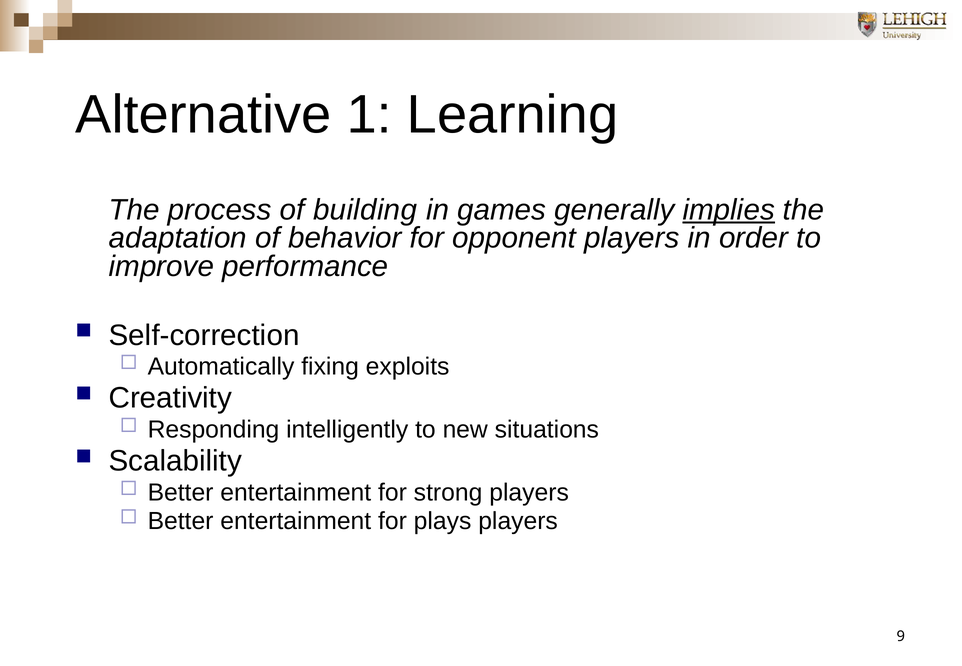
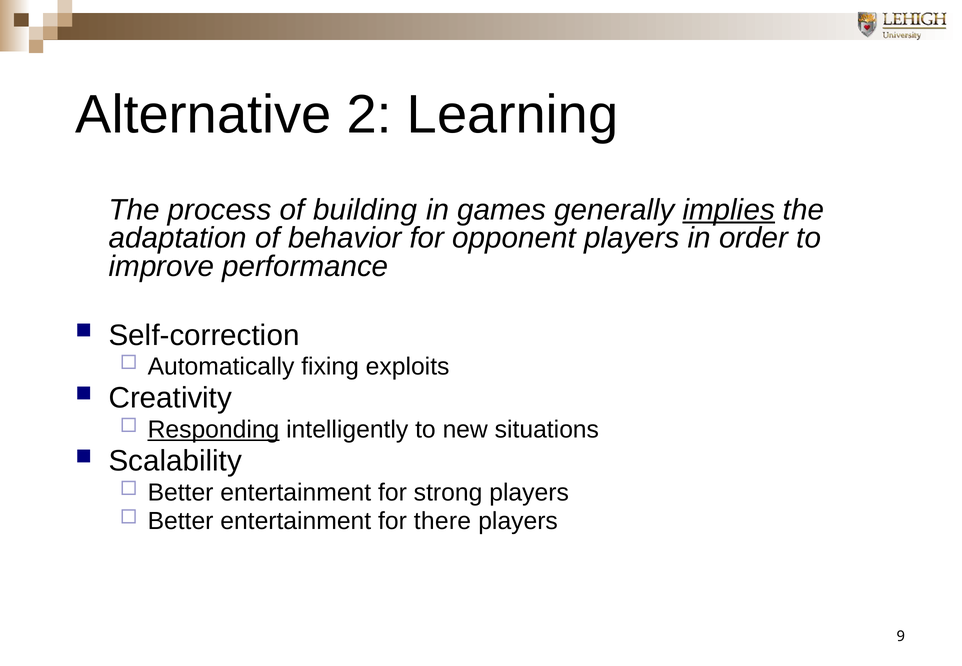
1: 1 -> 2
Responding underline: none -> present
plays: plays -> there
